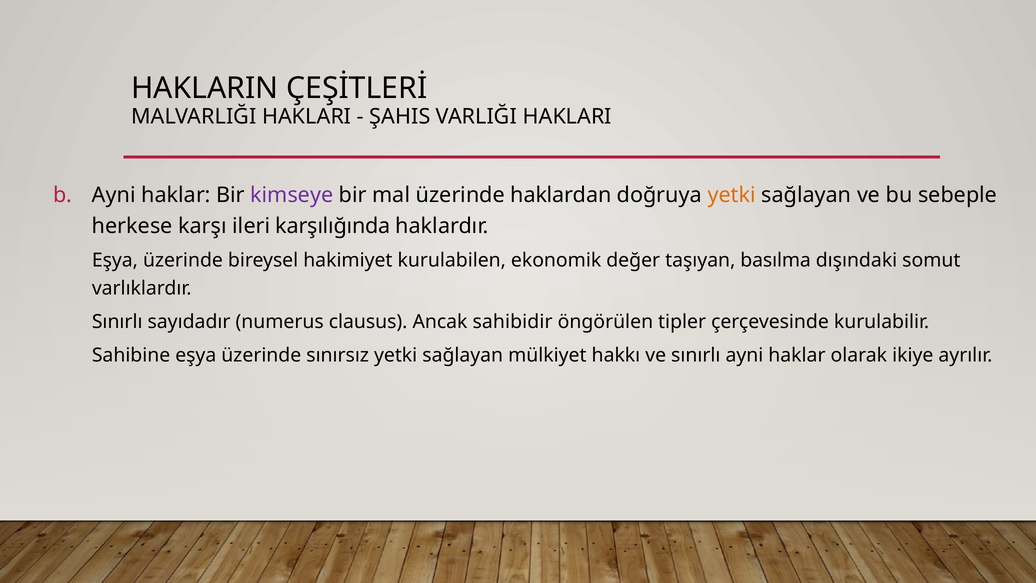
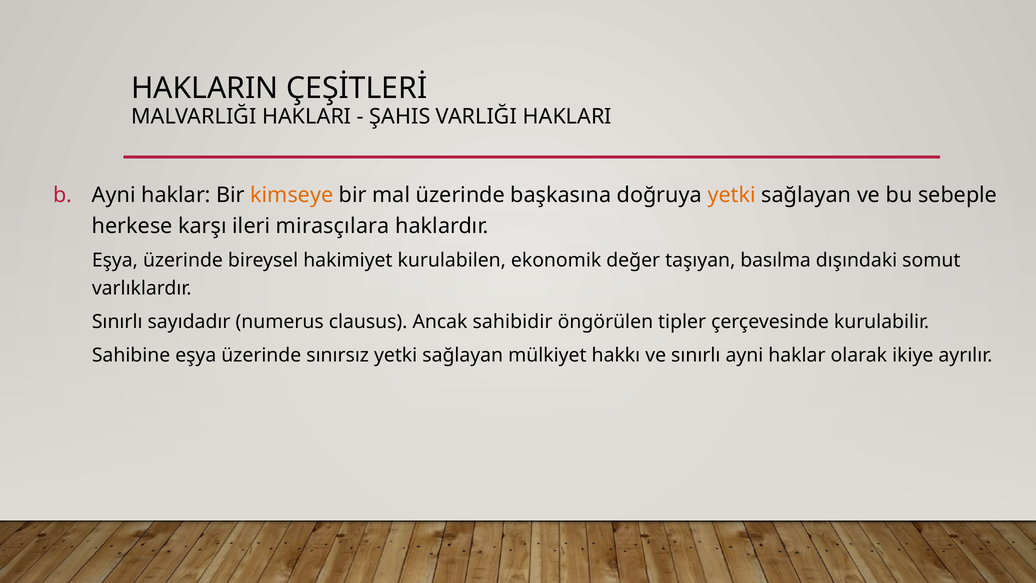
kimseye colour: purple -> orange
haklardan: haklardan -> başkasına
karşılığında: karşılığında -> mirasçılara
